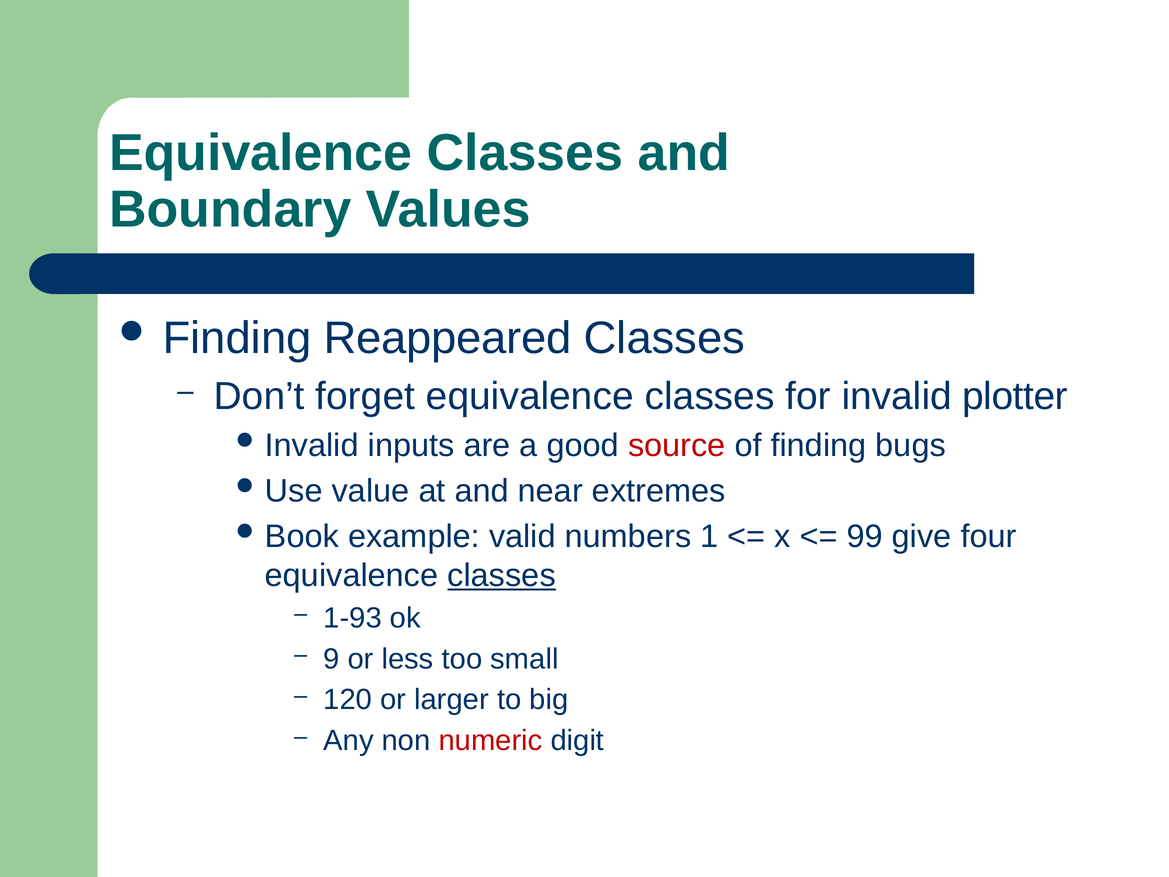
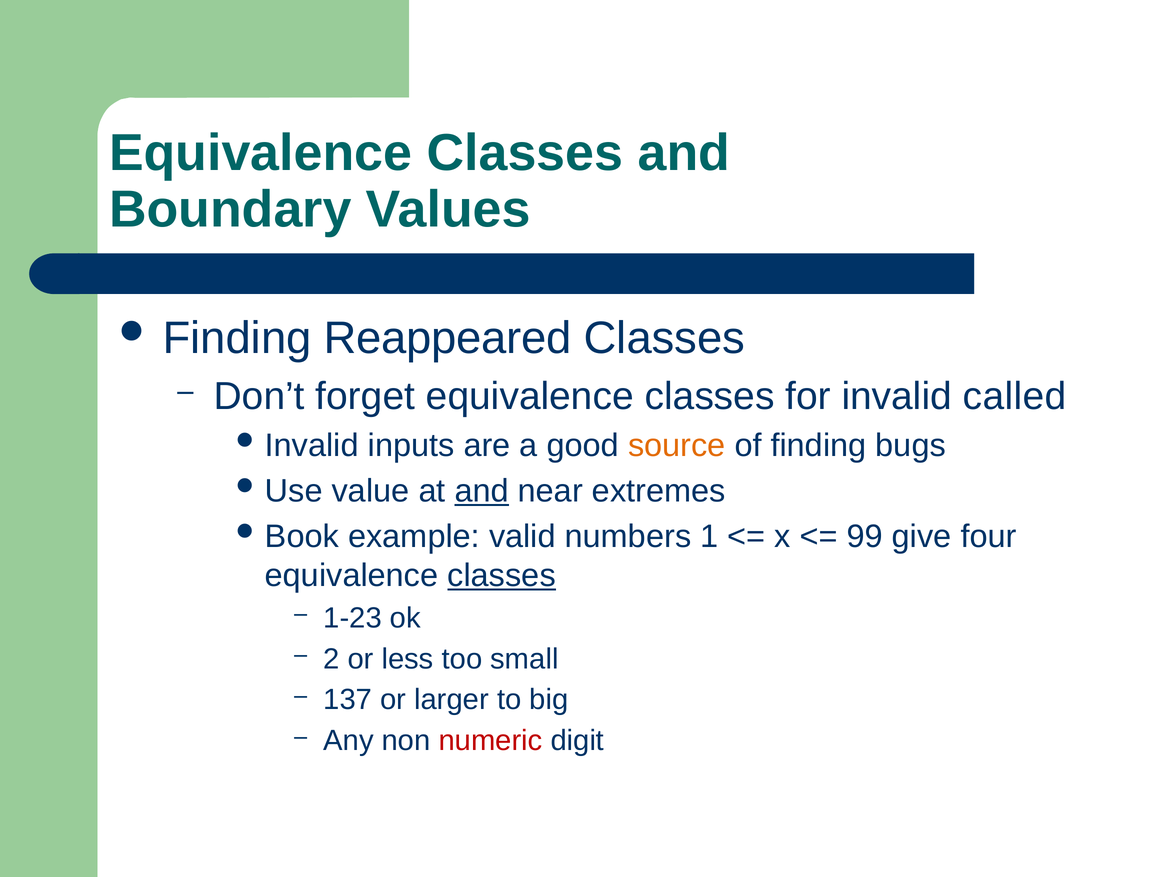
plotter: plotter -> called
source colour: red -> orange
and at (482, 491) underline: none -> present
1-93: 1-93 -> 1-23
9: 9 -> 2
120: 120 -> 137
